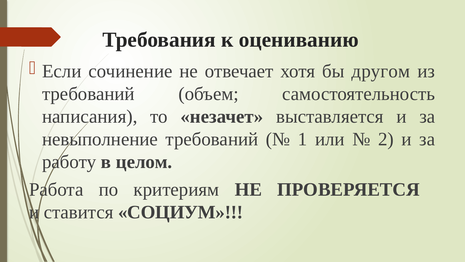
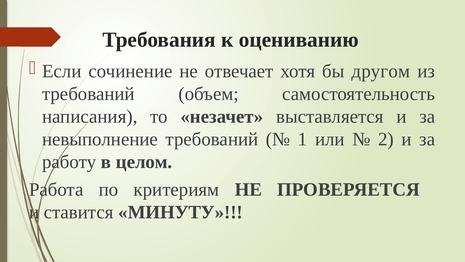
СОЦИУМ: СОЦИУМ -> МИНУТУ
